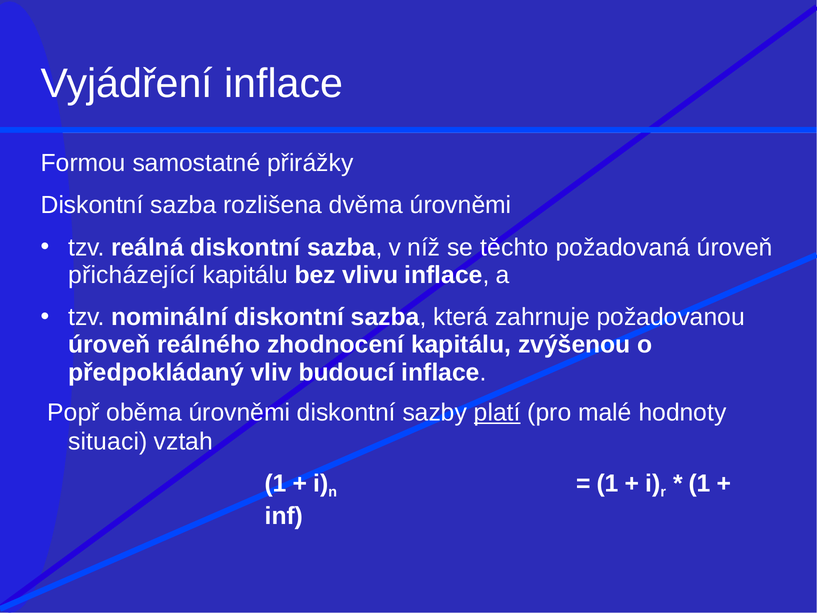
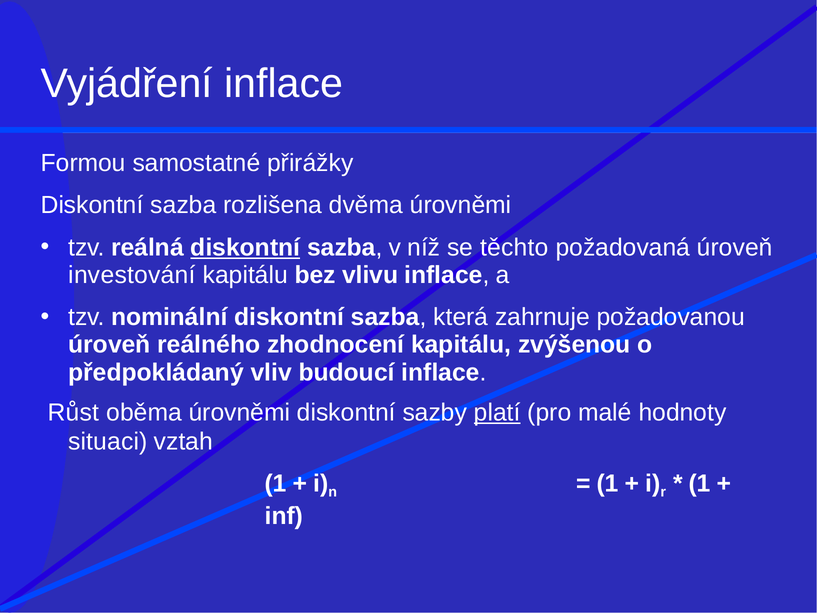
diskontní at (245, 247) underline: none -> present
přicházející: přicházející -> investování
Popř: Popř -> Růst
